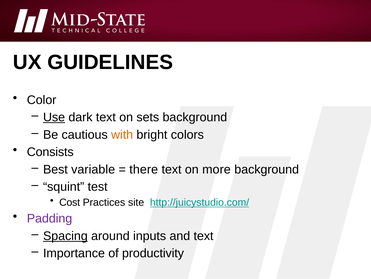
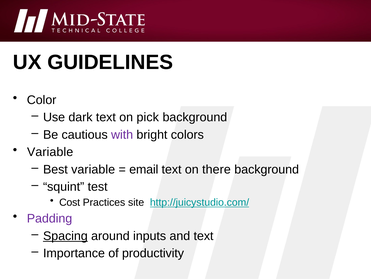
Use underline: present -> none
sets: sets -> pick
with colour: orange -> purple
Consists at (50, 152): Consists -> Variable
there: there -> email
more: more -> there
